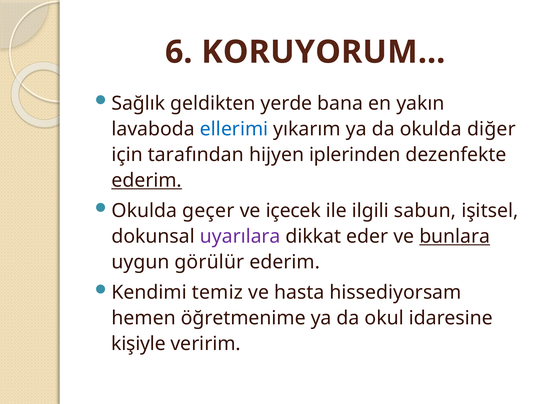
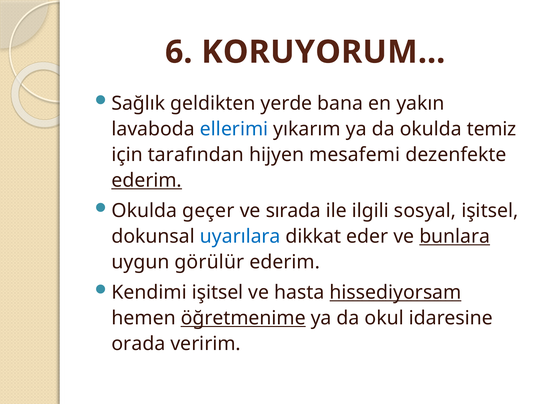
diğer: diğer -> temiz
iplerinden: iplerinden -> mesafemi
içecek: içecek -> sırada
sabun: sabun -> sosyal
uyarılara colour: purple -> blue
Kendimi temiz: temiz -> işitsel
hissediyorsam underline: none -> present
öğretmenime underline: none -> present
kişiyle: kişiyle -> orada
